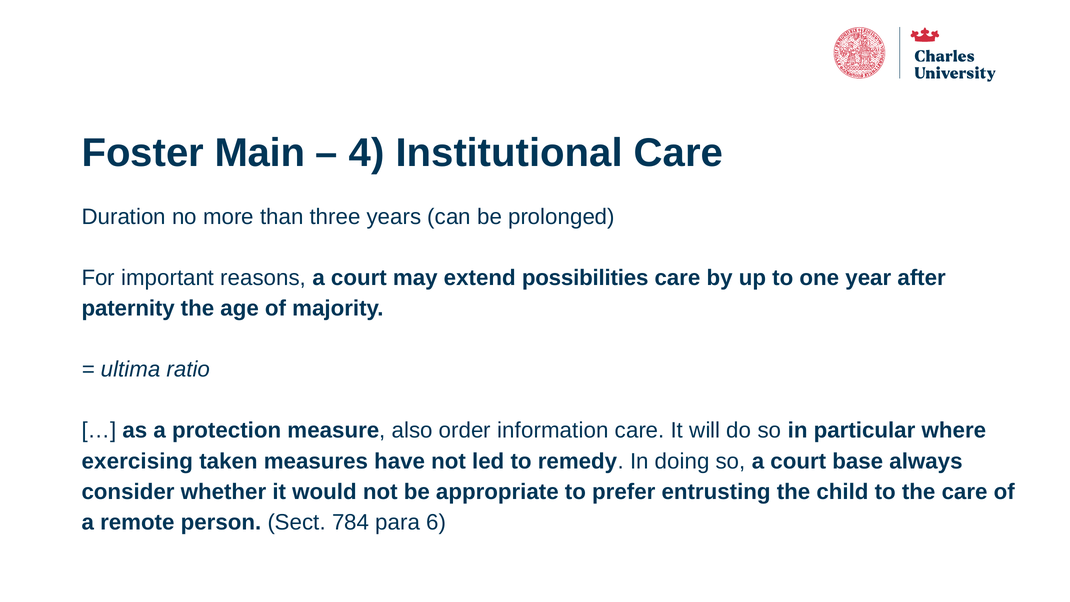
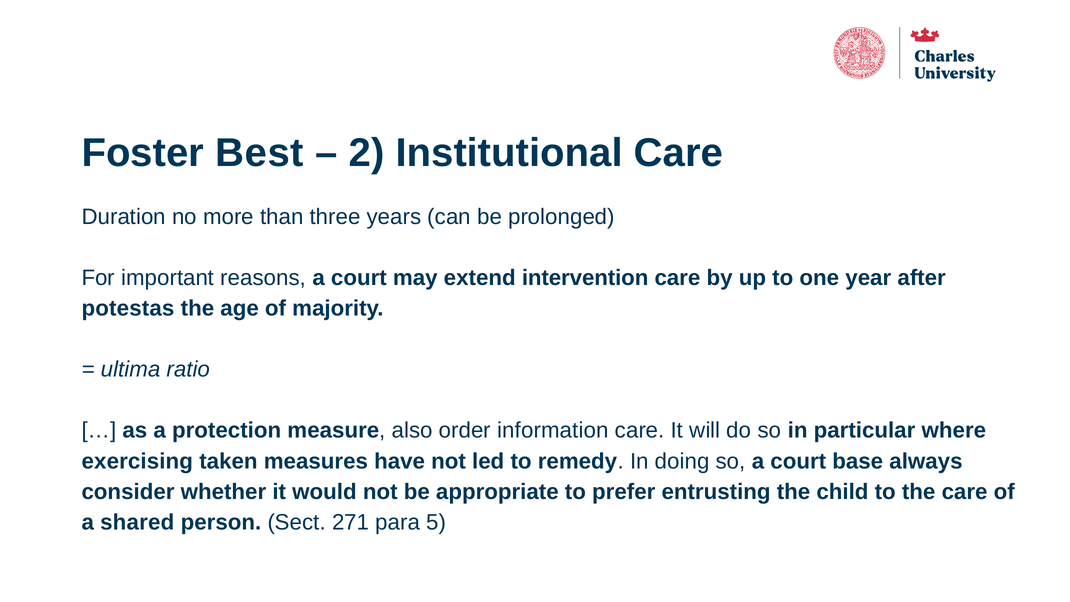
Main: Main -> Best
4: 4 -> 2
possibilities: possibilities -> intervention
paternity: paternity -> potestas
remote: remote -> shared
784: 784 -> 271
6: 6 -> 5
